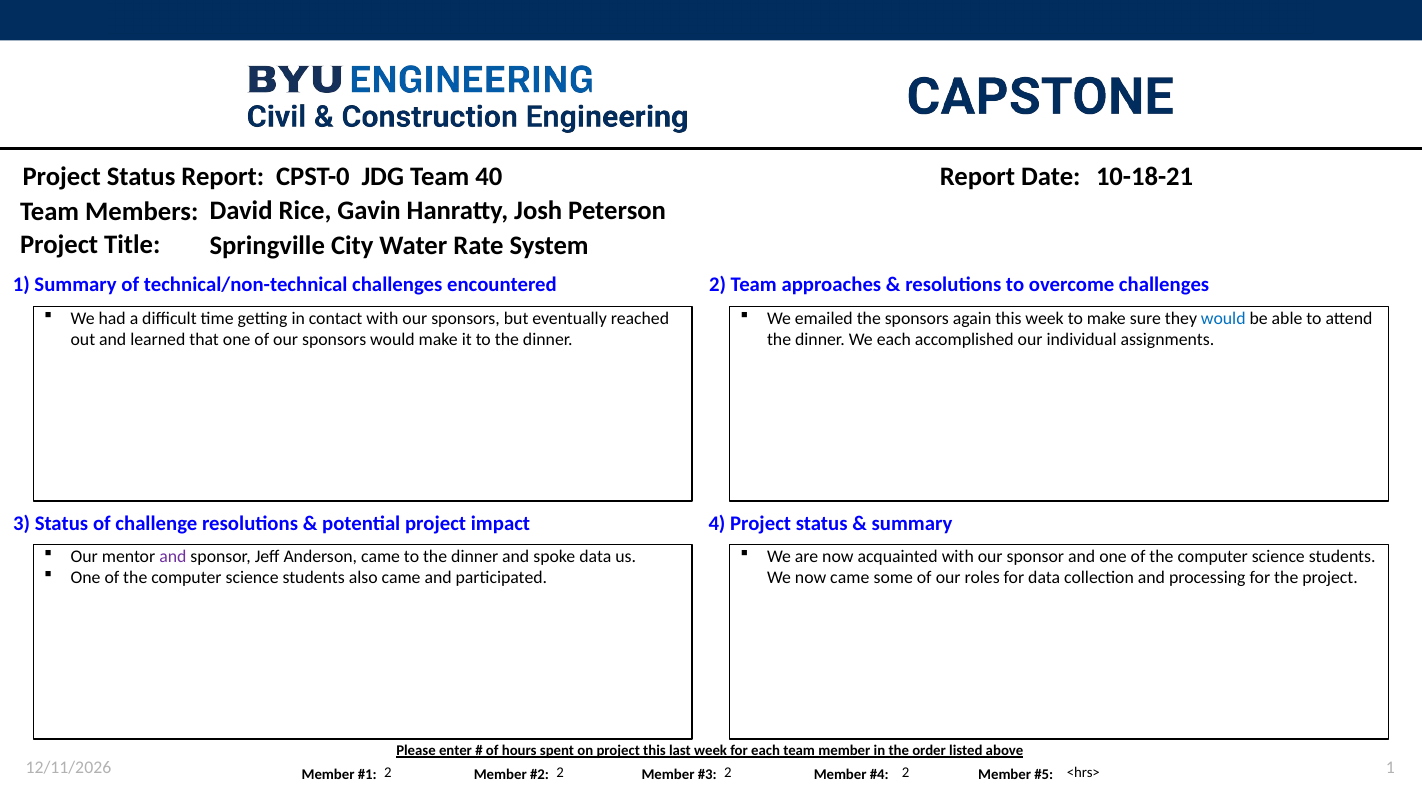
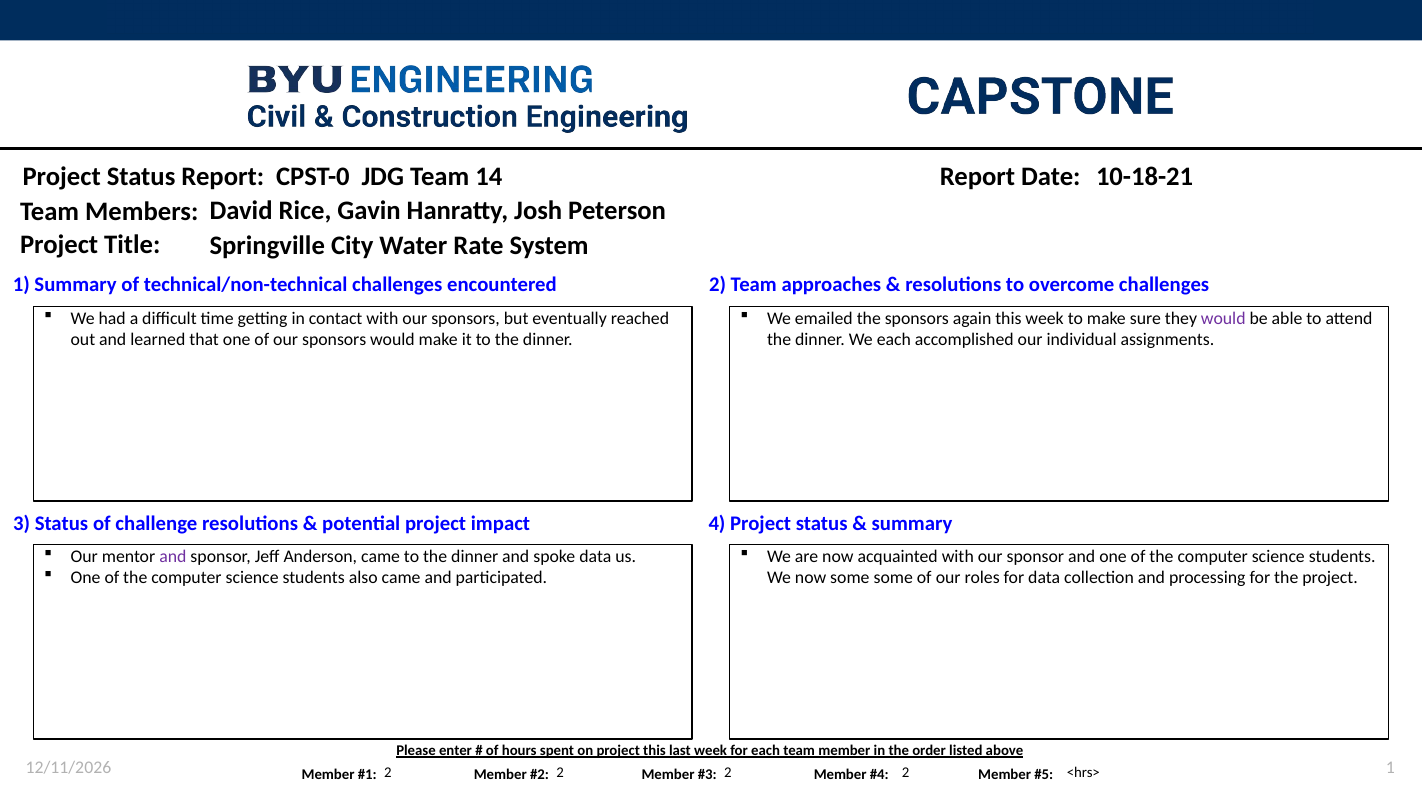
40: 40 -> 14
would at (1223, 318) colour: blue -> purple
now came: came -> some
